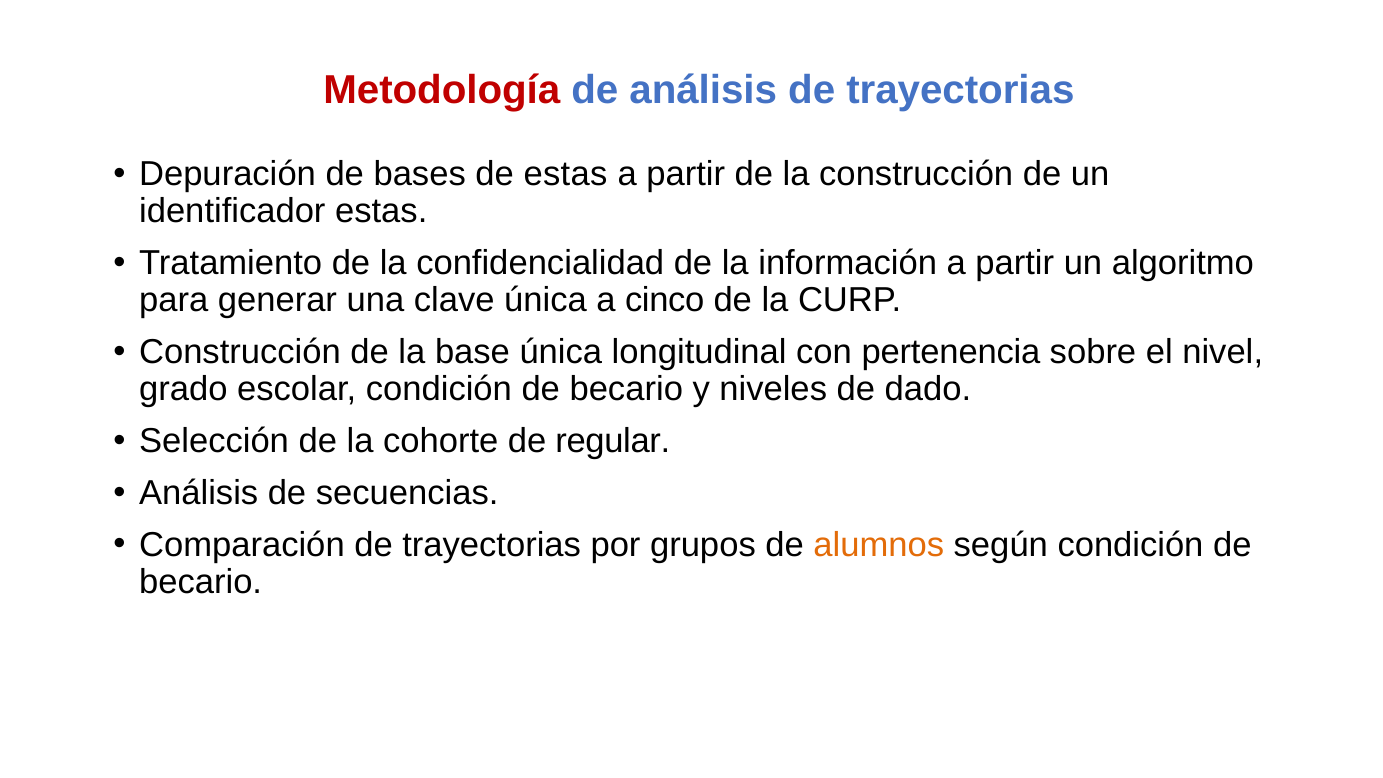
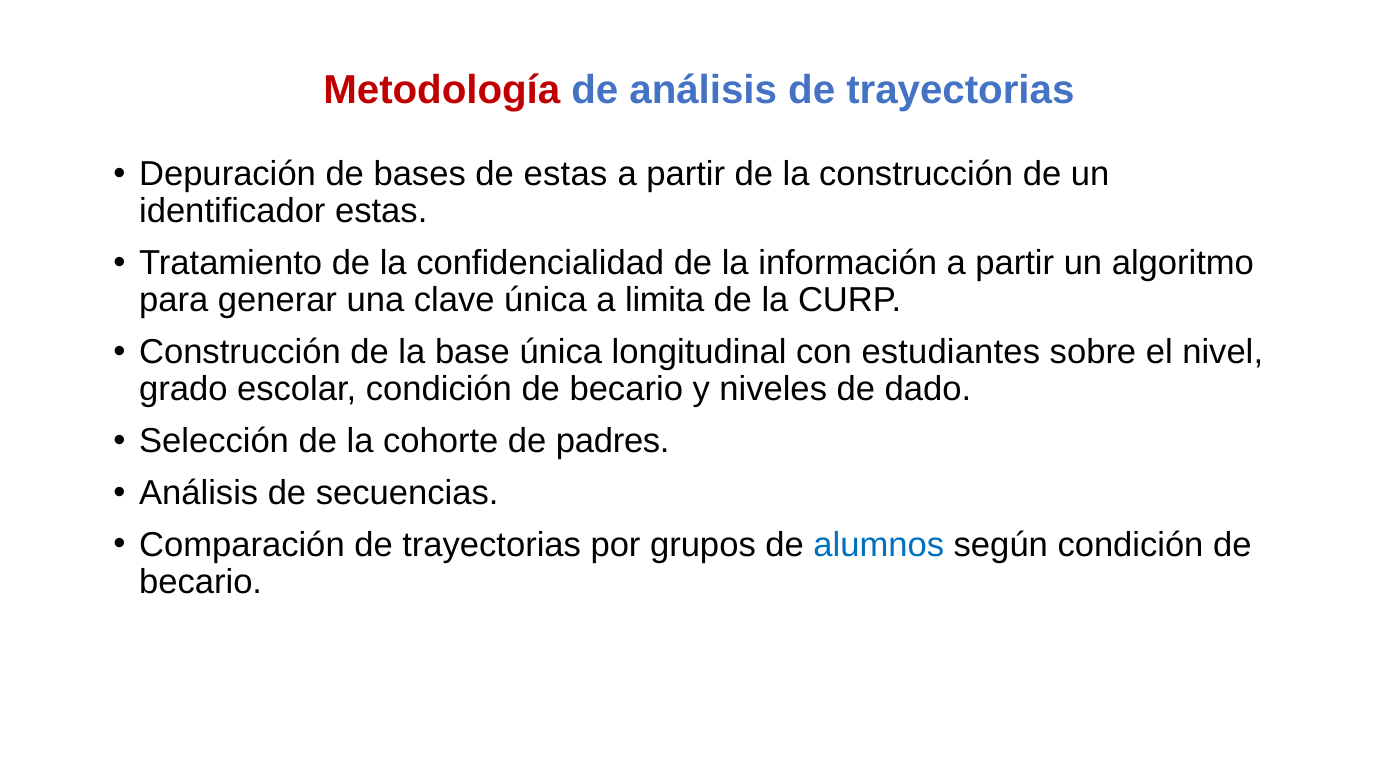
cinco: cinco -> limita
pertenencia: pertenencia -> estudiantes
regular: regular -> padres
alumnos colour: orange -> blue
